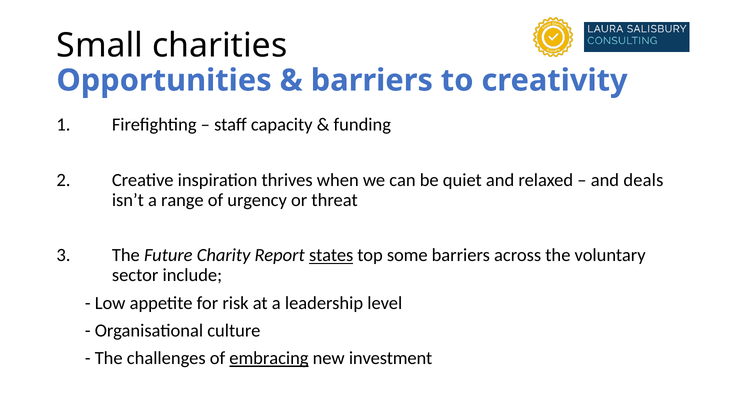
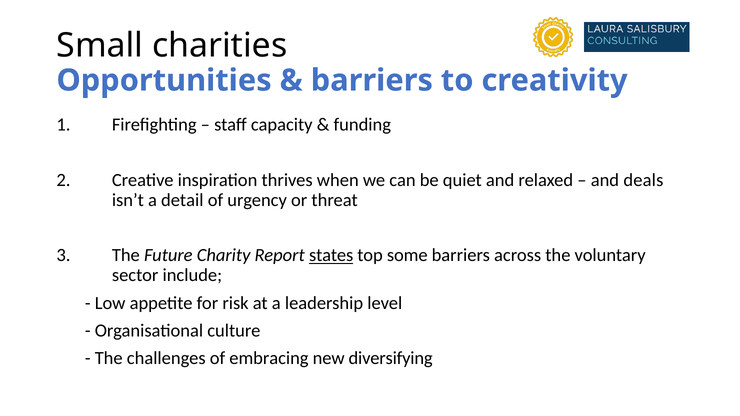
range: range -> detail
embracing underline: present -> none
investment: investment -> diversifying
